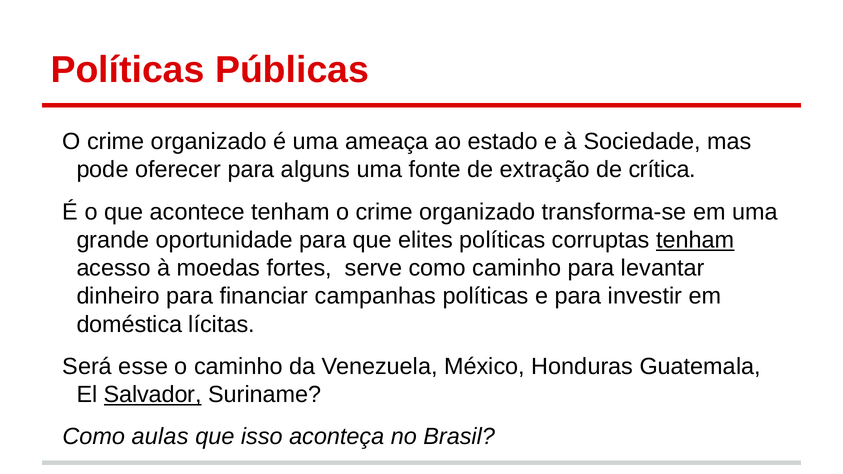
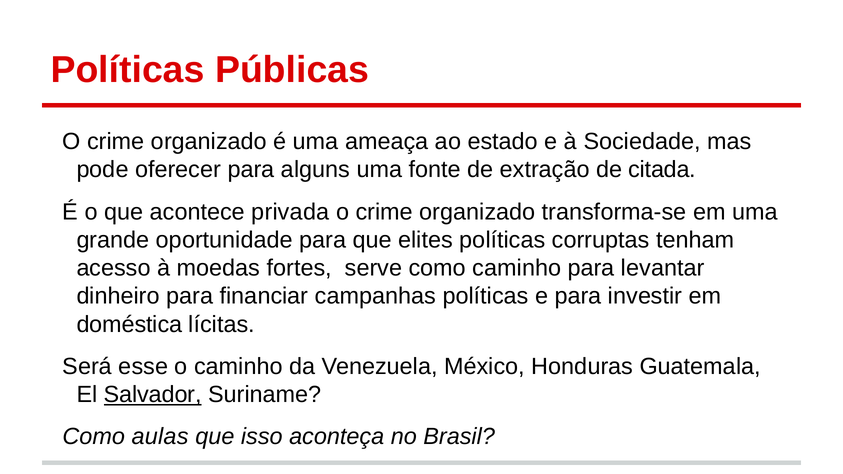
crítica: crítica -> citada
acontece tenham: tenham -> privada
tenham at (695, 240) underline: present -> none
